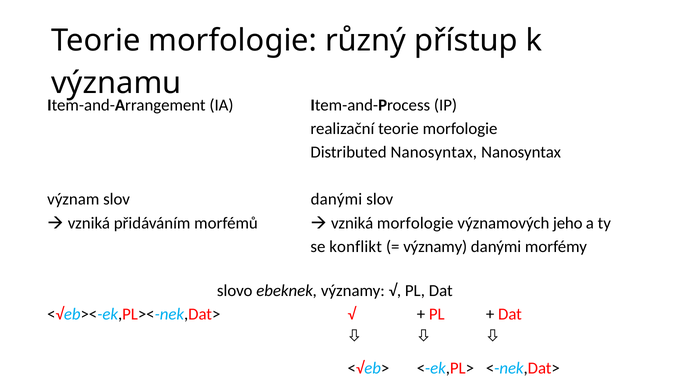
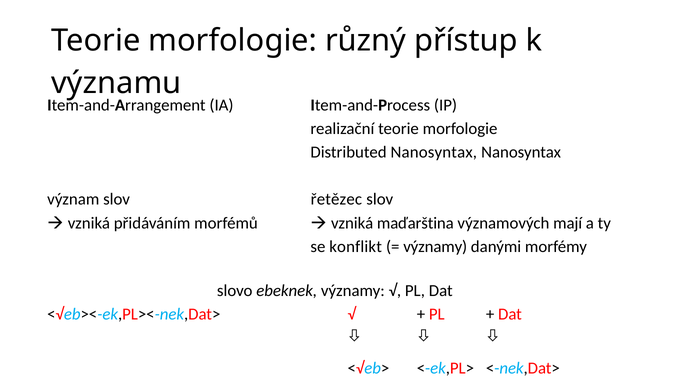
danými at (336, 200): danými -> řetězec
vzniká morfologie: morfologie -> maďarština
jeho: jeho -> mají
